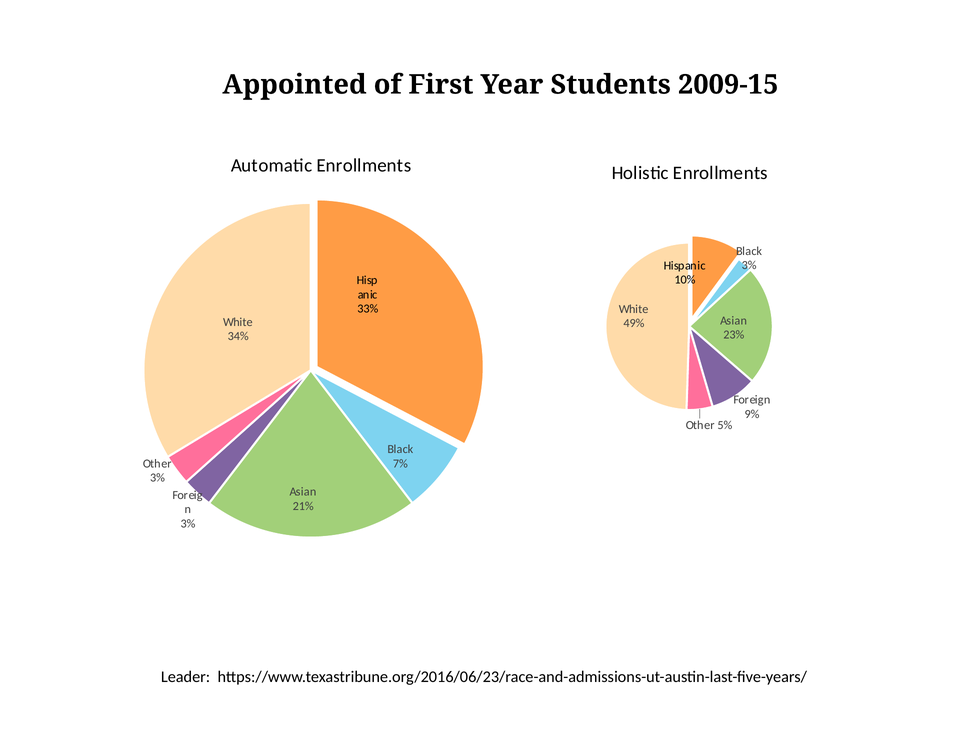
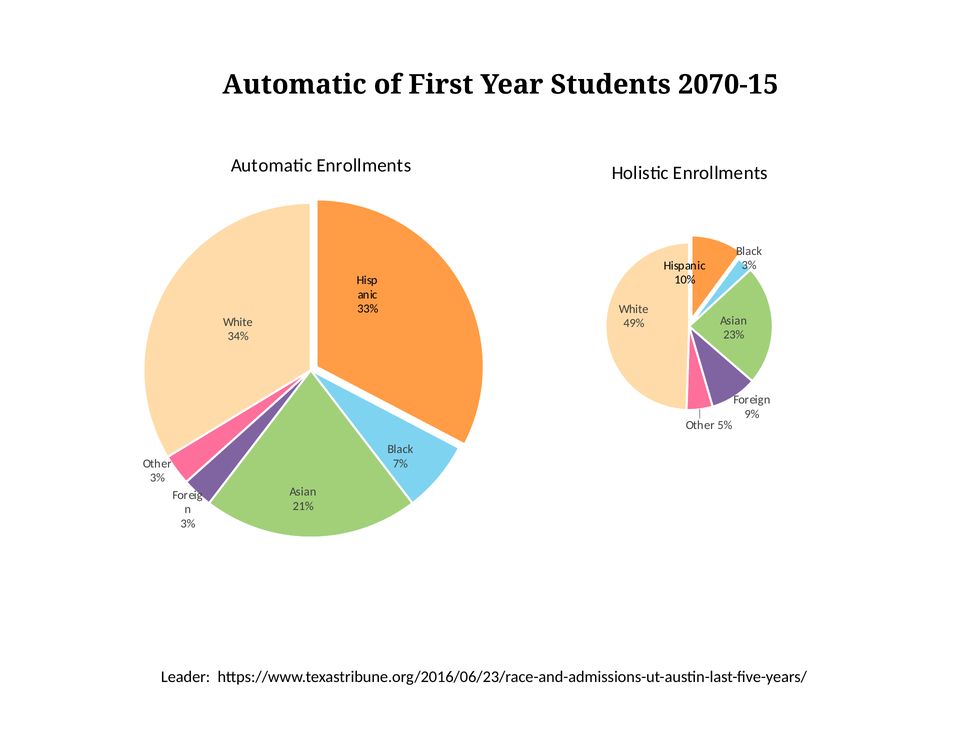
Appointed at (294, 85): Appointed -> Automatic
2009-15: 2009-15 -> 2070-15
